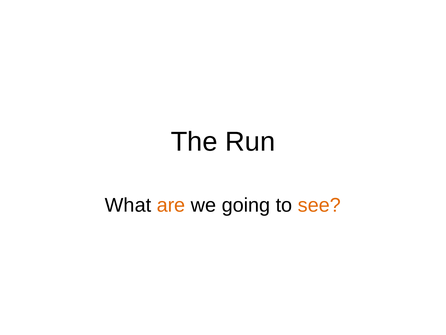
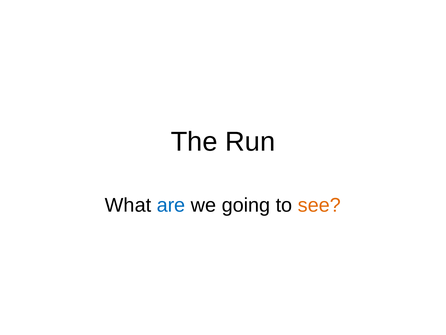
are colour: orange -> blue
